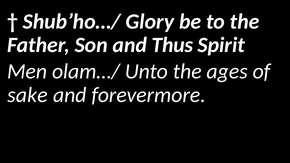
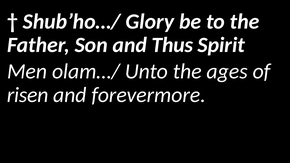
sake: sake -> risen
